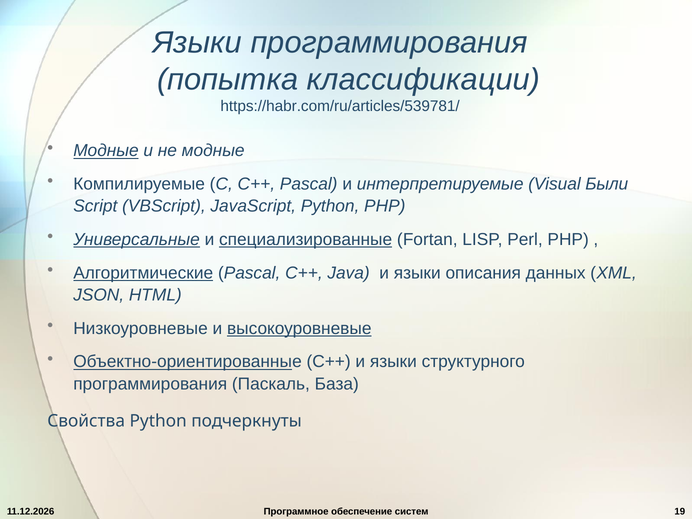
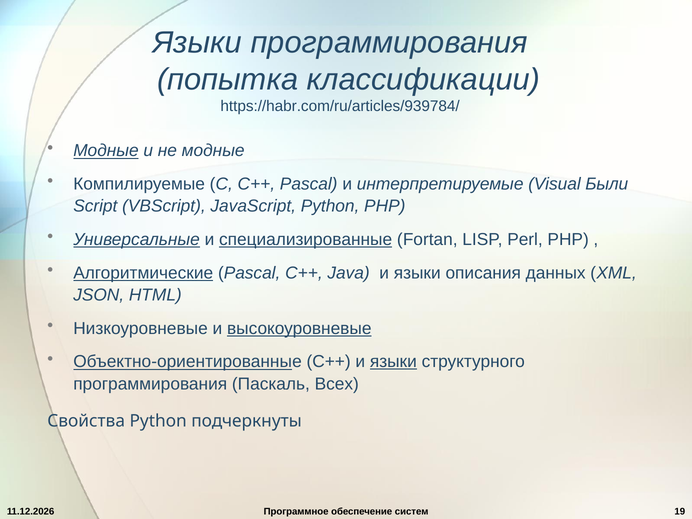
https://habr.com/ru/articles/539781/: https://habr.com/ru/articles/539781/ -> https://habr.com/ru/articles/939784/
языки at (393, 362) underline: none -> present
База: База -> Всех
